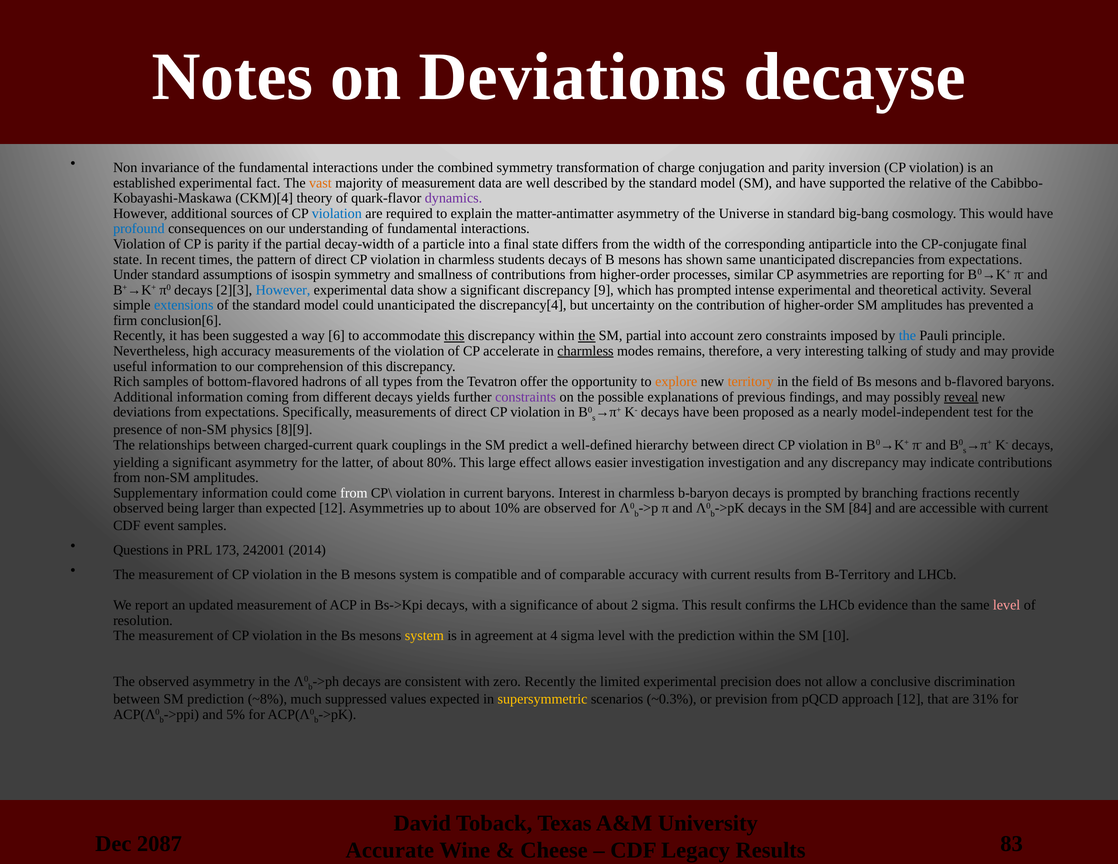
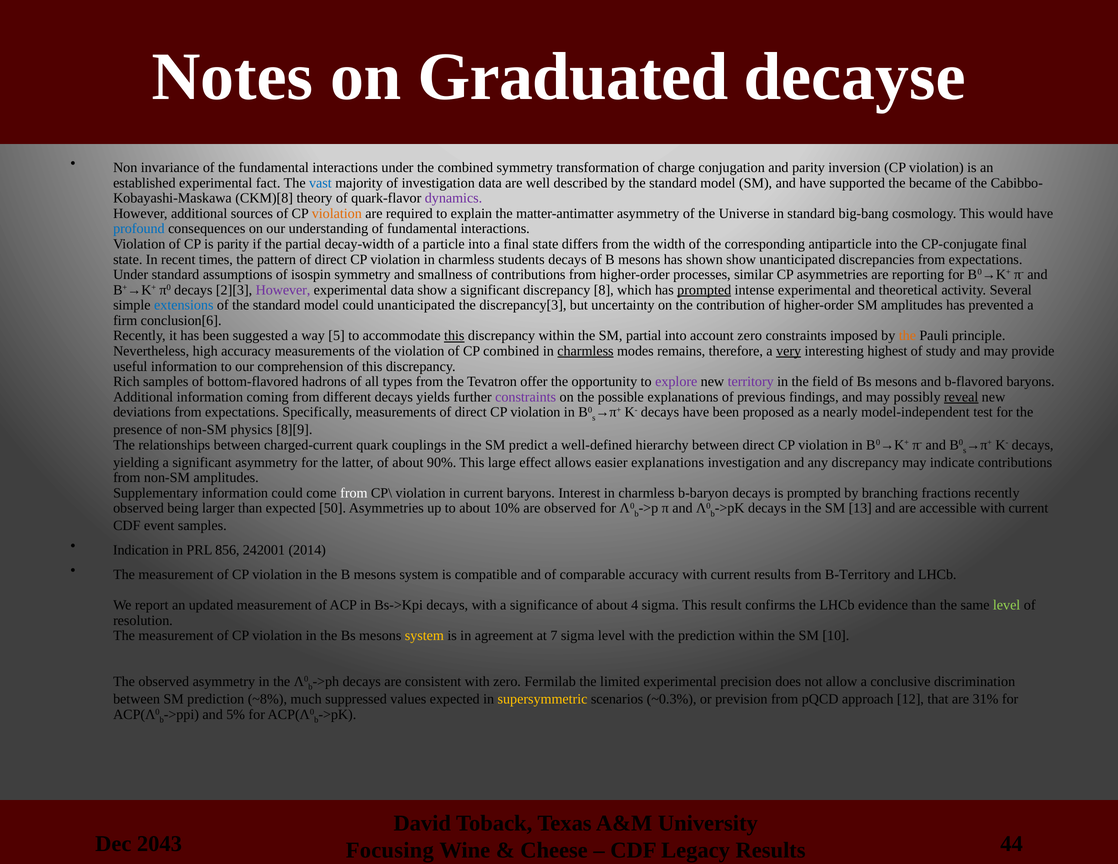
on Deviations: Deviations -> Graduated
vast colour: orange -> blue
of measurement: measurement -> investigation
relative: relative -> became
CKM)[4: CKM)[4 -> CKM)[8
violation at (337, 213) colour: blue -> orange
shown same: same -> show
However at (283, 290) colour: blue -> purple
9: 9 -> 8
prompted at (704, 290) underline: none -> present
discrepancy[4: discrepancy[4 -> discrepancy[3
6: 6 -> 5
the at (587, 336) underline: present -> none
the at (907, 336) colour: blue -> orange
CP accelerate: accelerate -> combined
very underline: none -> present
talking: talking -> highest
explore colour: orange -> purple
territory colour: orange -> purple
80%: 80% -> 90%
easier investigation: investigation -> explanations
expected 12: 12 -> 50
84: 84 -> 13
Questions: Questions -> Indication
173: 173 -> 856
2: 2 -> 4
level at (1007, 605) colour: pink -> light green
4: 4 -> 7
zero Recently: Recently -> Fermilab
2087: 2087 -> 2043
Accurate: Accurate -> Focusing
83: 83 -> 44
